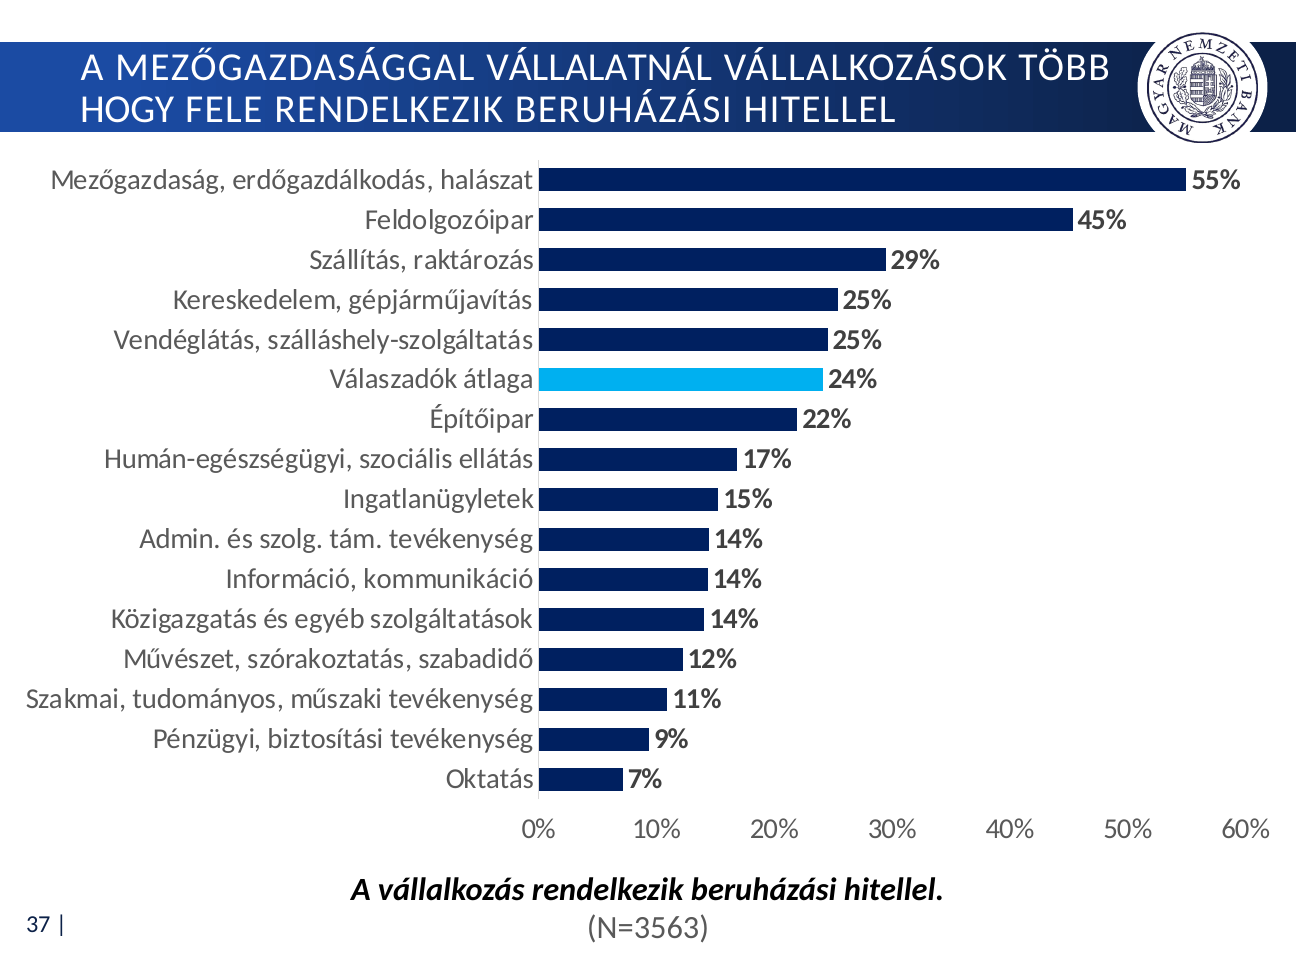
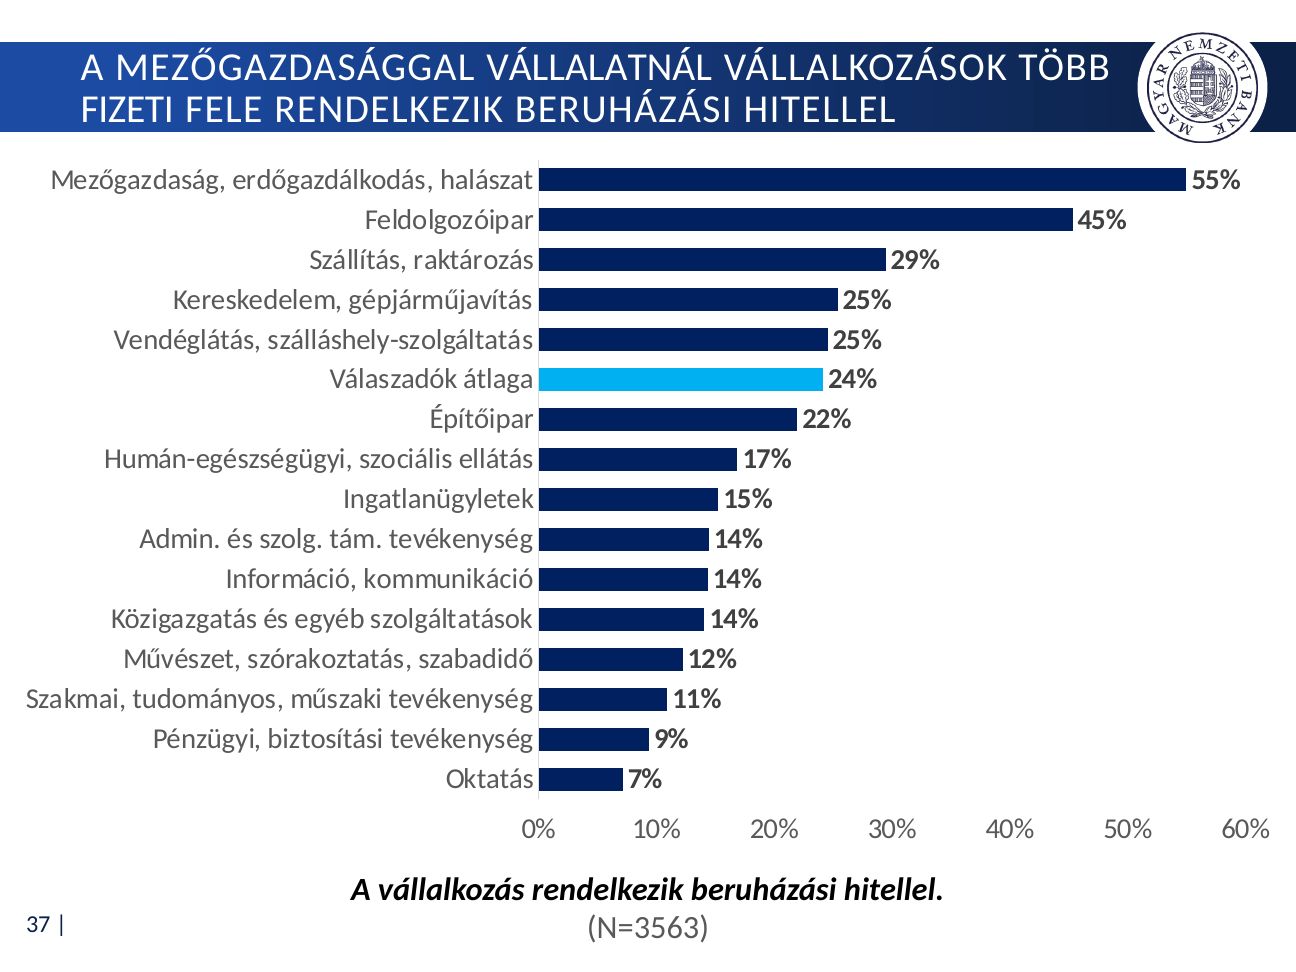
HOGY: HOGY -> FIZETI
